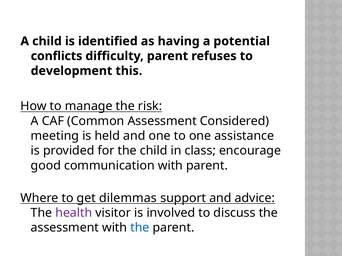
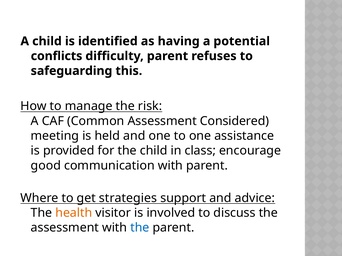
development: development -> safeguarding
dilemmas: dilemmas -> strategies
health colour: purple -> orange
